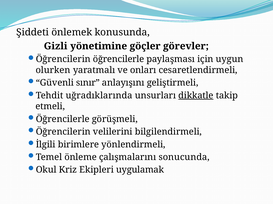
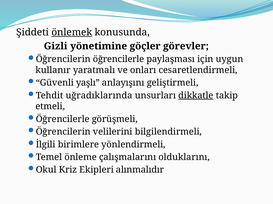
önlemek underline: none -> present
olurken: olurken -> kullanır
sınır: sınır -> yaşlı
sonucunda: sonucunda -> olduklarını
uygulamak: uygulamak -> alınmalıdır
